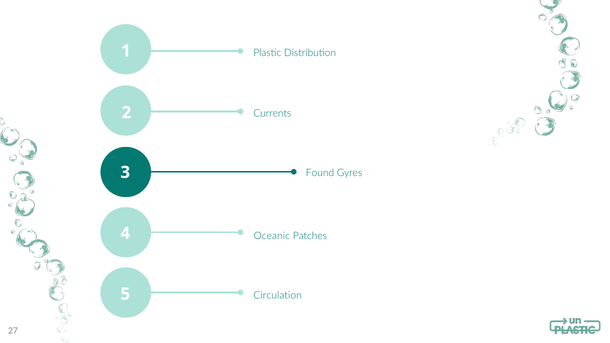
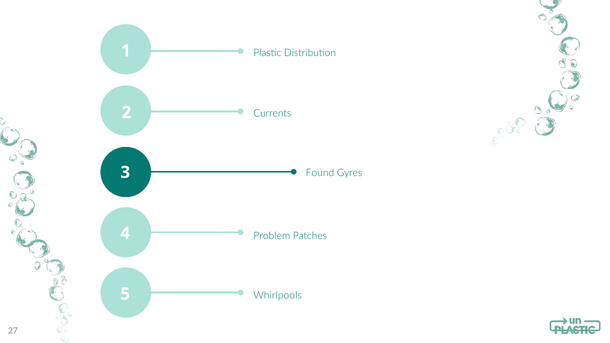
Oceanic: Oceanic -> Problem
Circulation: Circulation -> Whirlpools
